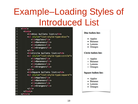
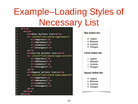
Introduced: Introduced -> Necessary
